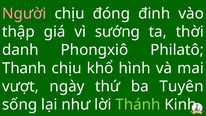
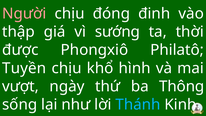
danh: danh -> được
Thanh: Thanh -> Tuyền
Tuyên: Tuyên -> Thông
Thánh colour: light green -> light blue
